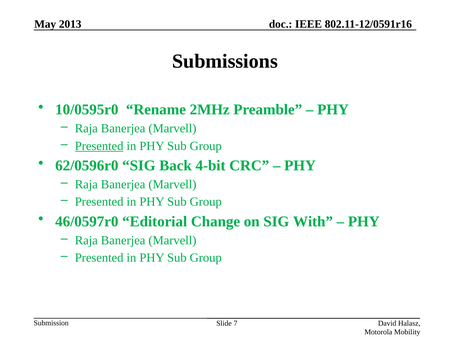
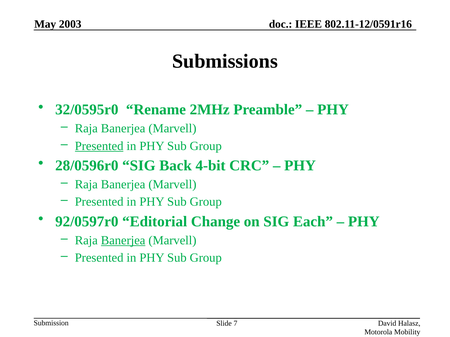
2013: 2013 -> 2003
10/0595r0: 10/0595r0 -> 32/0595r0
62/0596r0: 62/0596r0 -> 28/0596r0
46/0597r0: 46/0597r0 -> 92/0597r0
With: With -> Each
Banerjea at (123, 241) underline: none -> present
